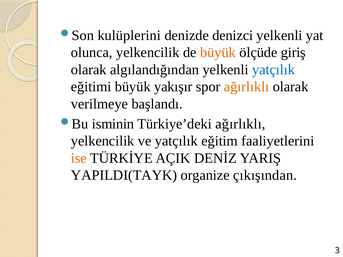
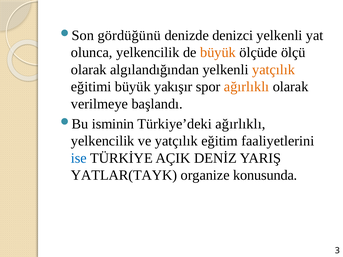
kulüplerini: kulüplerini -> gördüğünü
giriş: giriş -> ölçü
yatçılık at (274, 70) colour: blue -> orange
ise colour: orange -> blue
YAPILDI(TAYK: YAPILDI(TAYK -> YATLAR(TAYK
çıkışından: çıkışından -> konusunda
